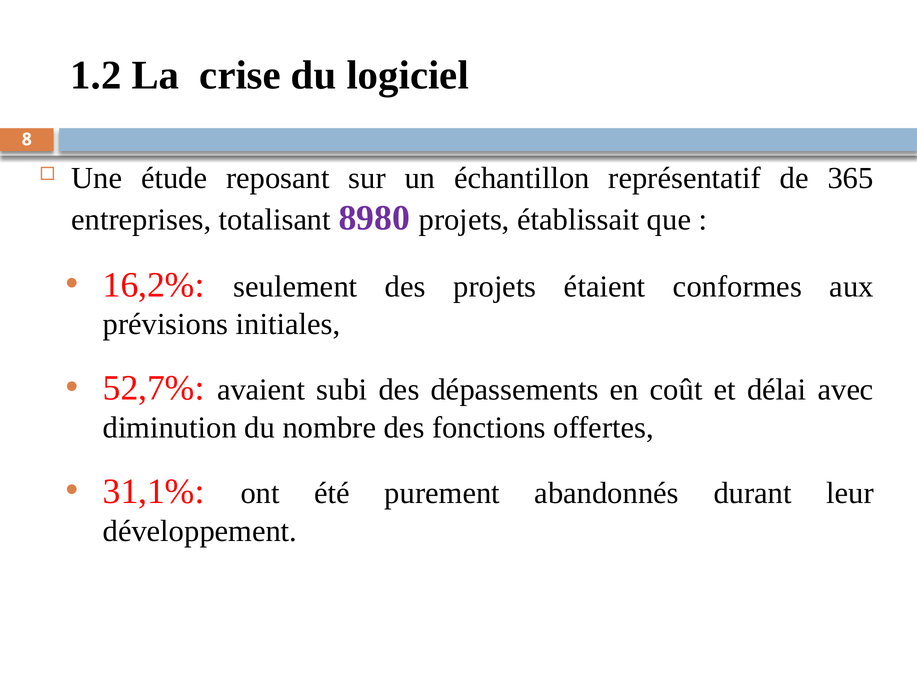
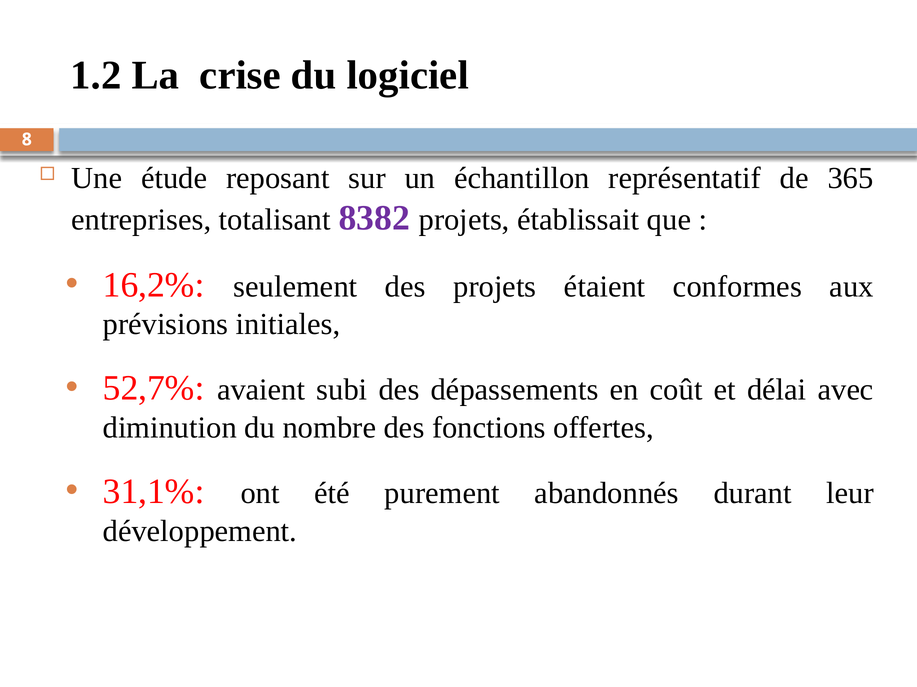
8980: 8980 -> 8382
